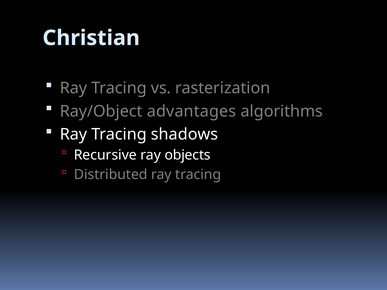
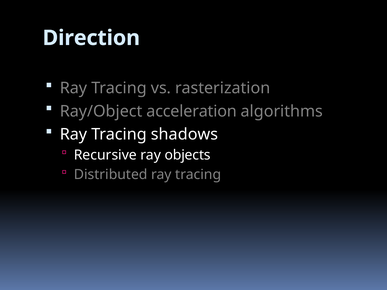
Christian: Christian -> Direction
advantages: advantages -> acceleration
